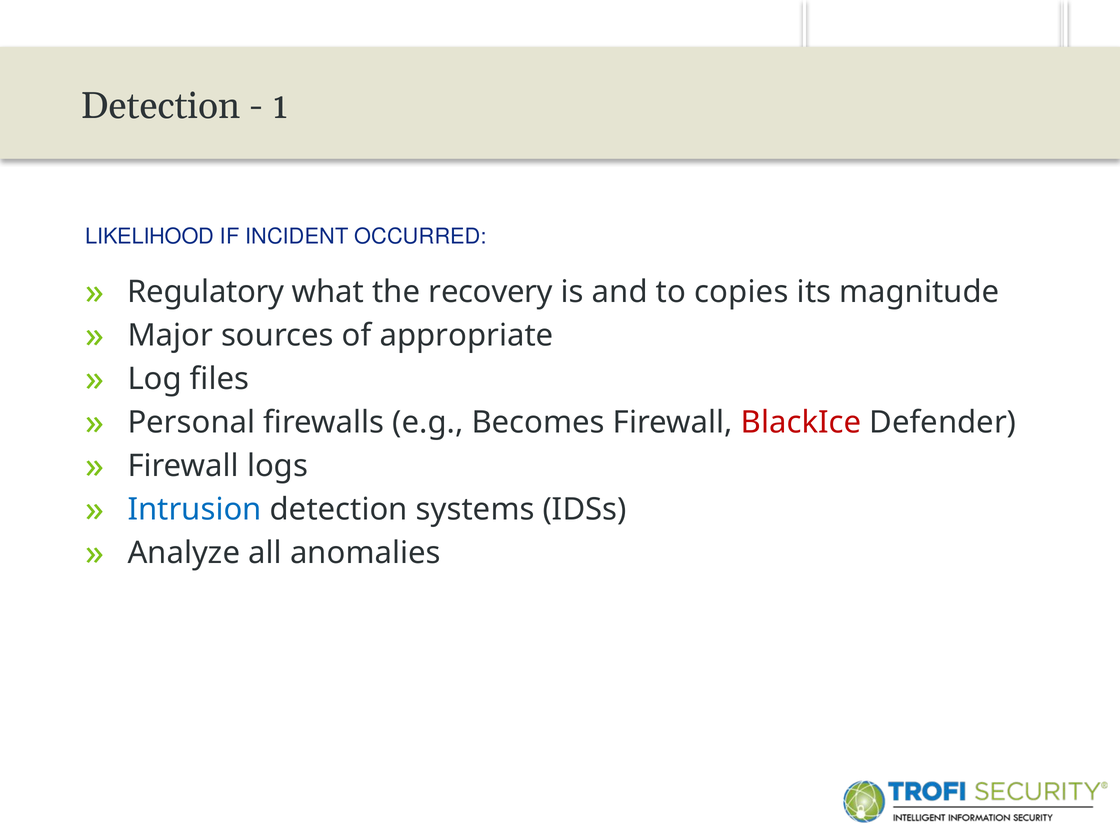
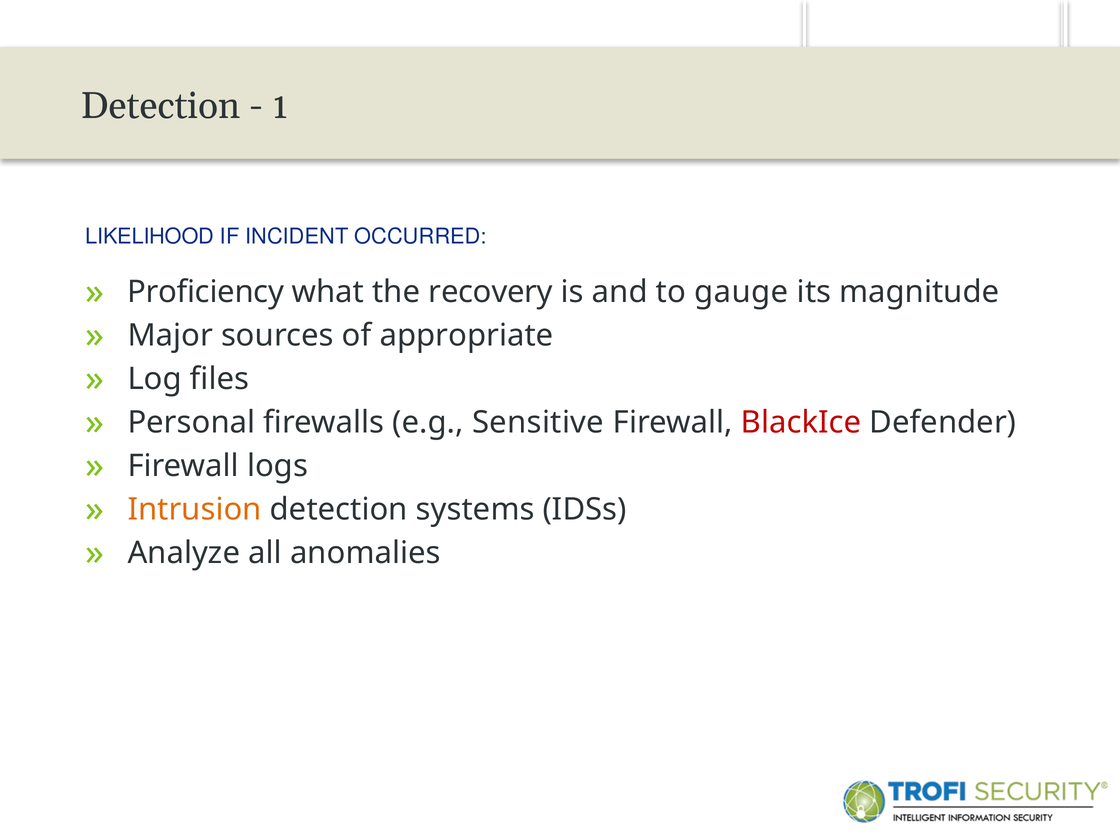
Regulatory: Regulatory -> Proficiency
copies: copies -> gauge
Becomes: Becomes -> Sensitive
Intrusion colour: blue -> orange
